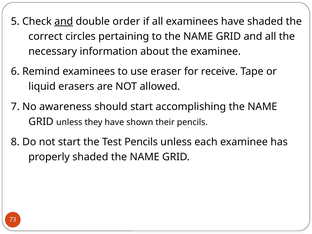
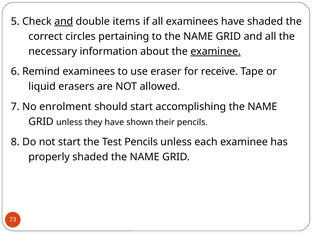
order: order -> items
examinee at (216, 51) underline: none -> present
awareness: awareness -> enrolment
